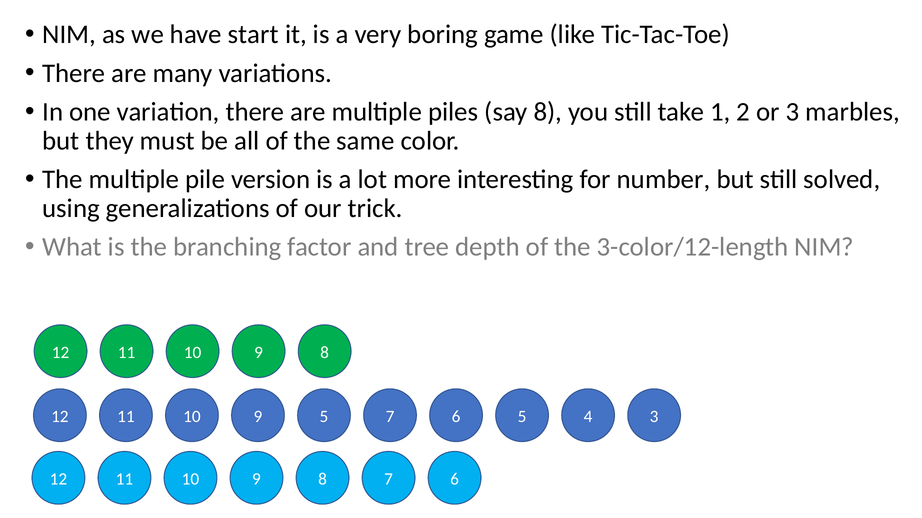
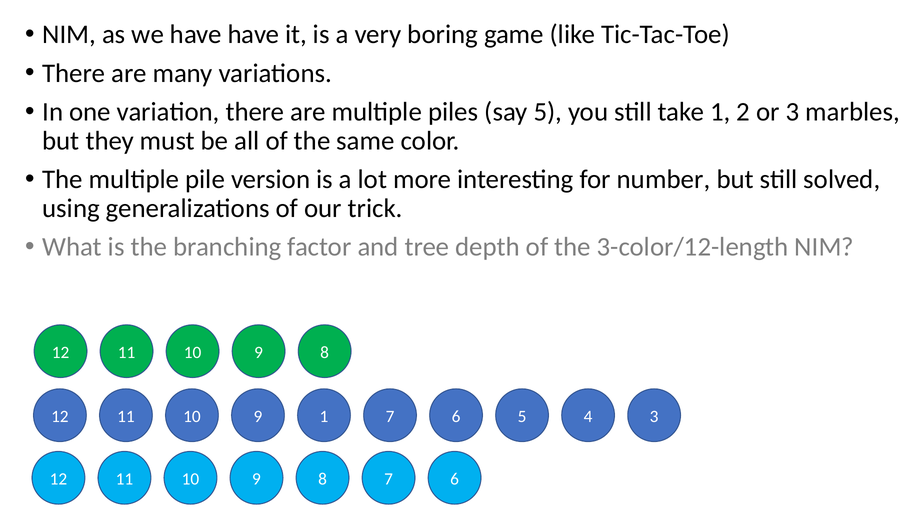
have start: start -> have
say 8: 8 -> 5
9 5: 5 -> 1
